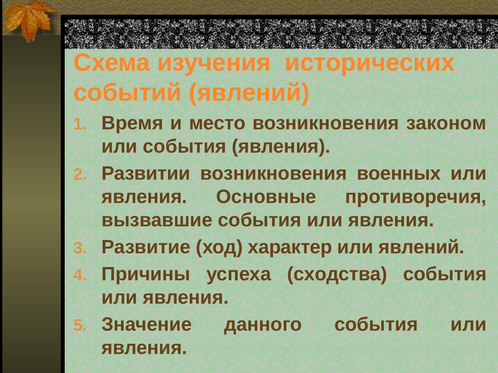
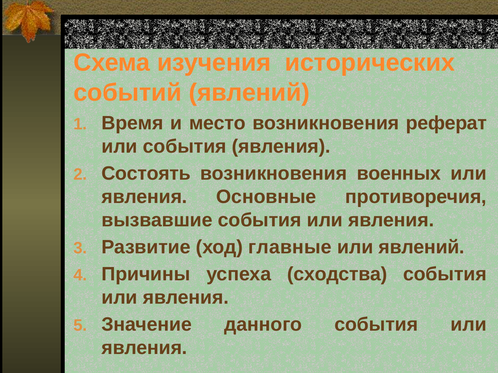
законом: законом -> реферат
Развитии: Развитии -> Состоять
характер: характер -> главные
